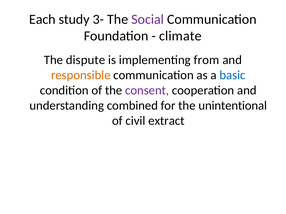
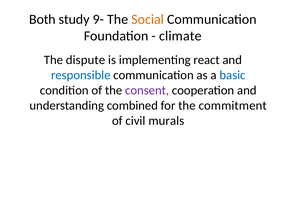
Each: Each -> Both
3-: 3- -> 9-
Social colour: purple -> orange
from: from -> react
responsible colour: orange -> blue
unintentional: unintentional -> commitment
extract: extract -> murals
